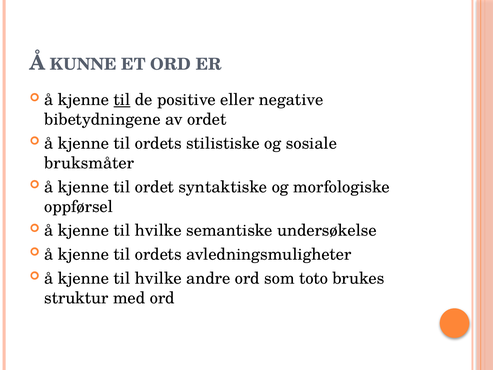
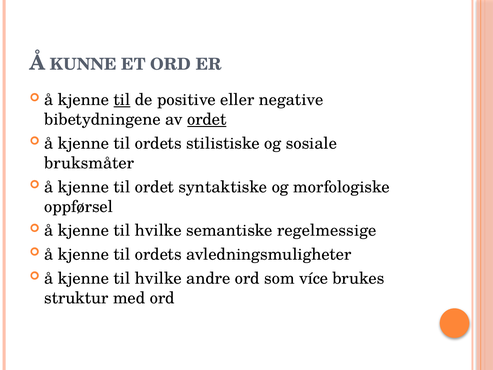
ordet at (207, 119) underline: none -> present
undersøkelse: undersøkelse -> regelmessige
toto: toto -> více
